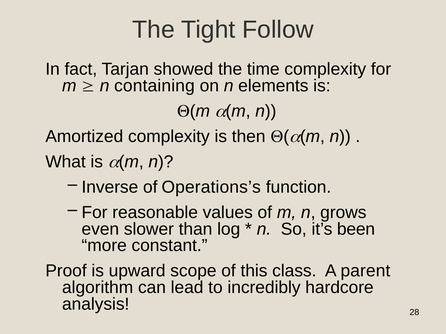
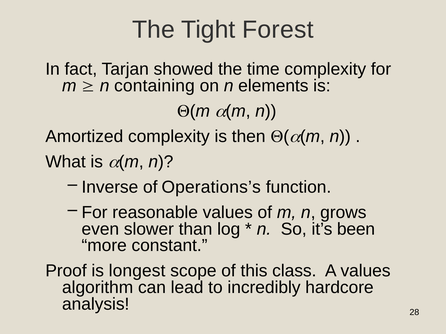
Follow: Follow -> Forest
upward: upward -> longest
A parent: parent -> values
